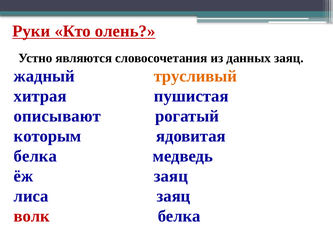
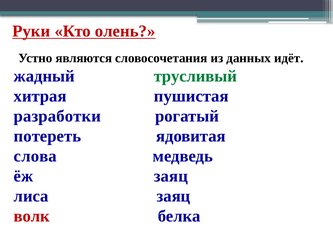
данных заяц: заяц -> идёт
трусливый colour: orange -> green
описывают: описывают -> разработки
которым: которым -> потереть
белка at (35, 156): белка -> слова
